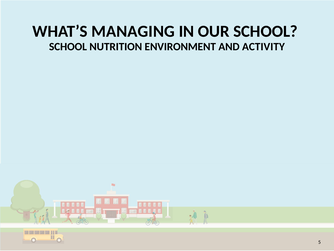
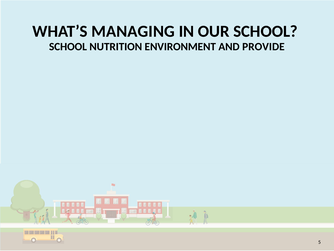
ACTIVITY: ACTIVITY -> PROVIDE
